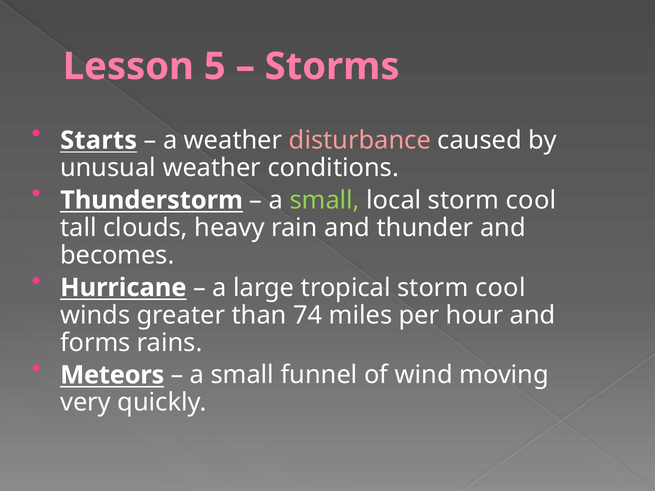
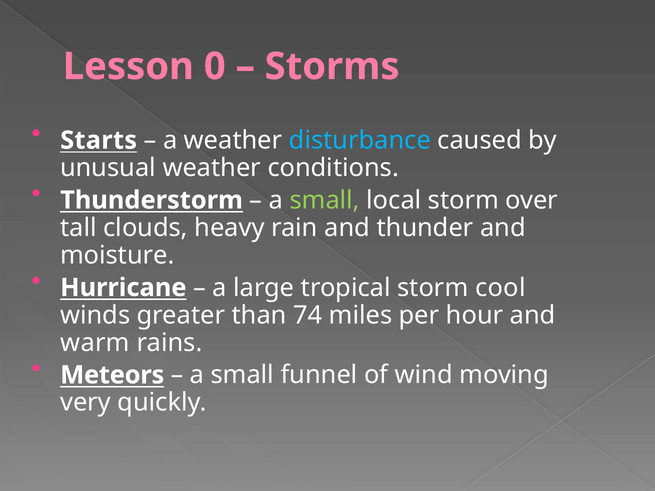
5: 5 -> 0
disturbance colour: pink -> light blue
local storm cool: cool -> over
becomes: becomes -> moisture
forms: forms -> warm
